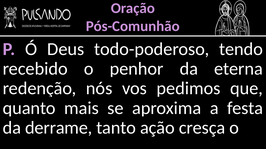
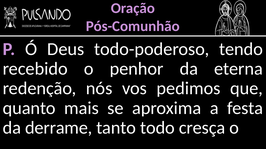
ação: ação -> todo
